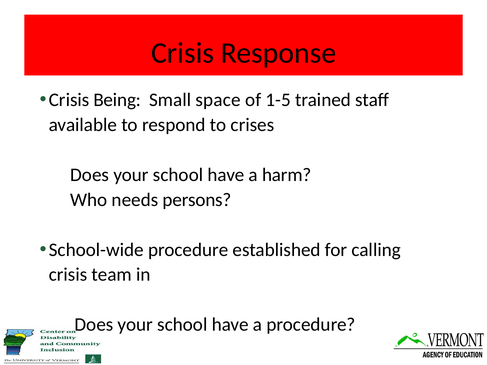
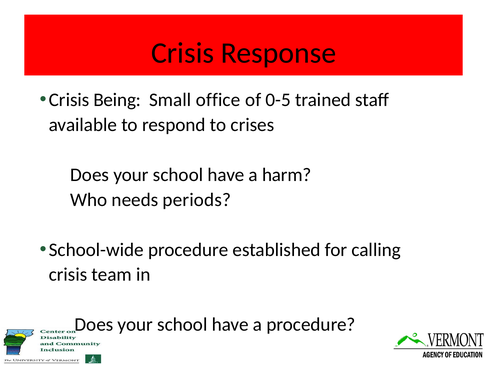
space: space -> office
1-5: 1-5 -> 0-5
persons: persons -> periods
